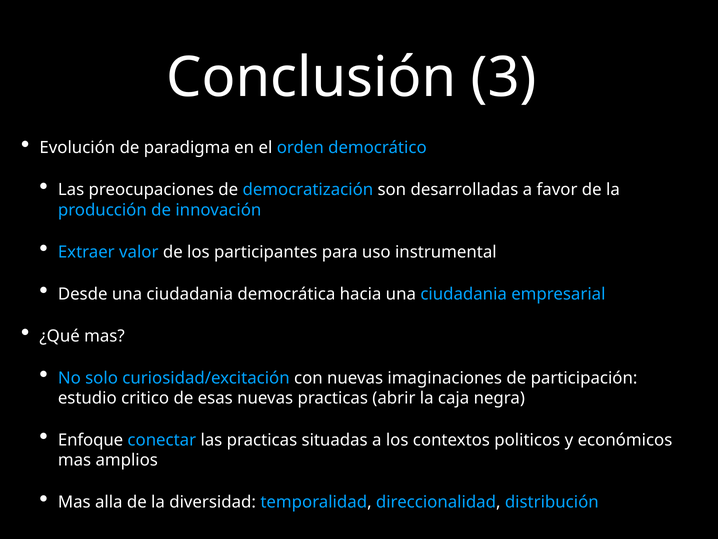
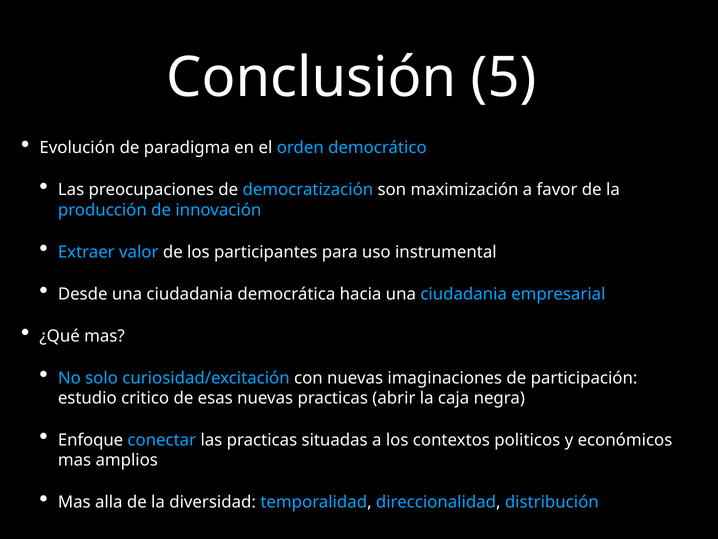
3: 3 -> 5
desarrolladas: desarrolladas -> maximización
